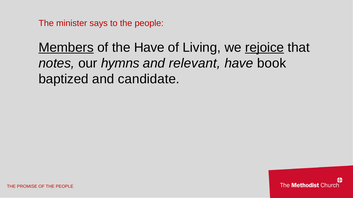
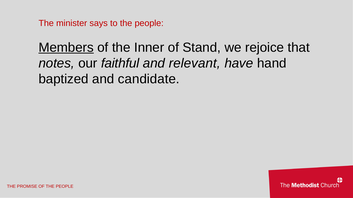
the Have: Have -> Inner
Living: Living -> Stand
rejoice underline: present -> none
hymns: hymns -> faithful
book: book -> hand
